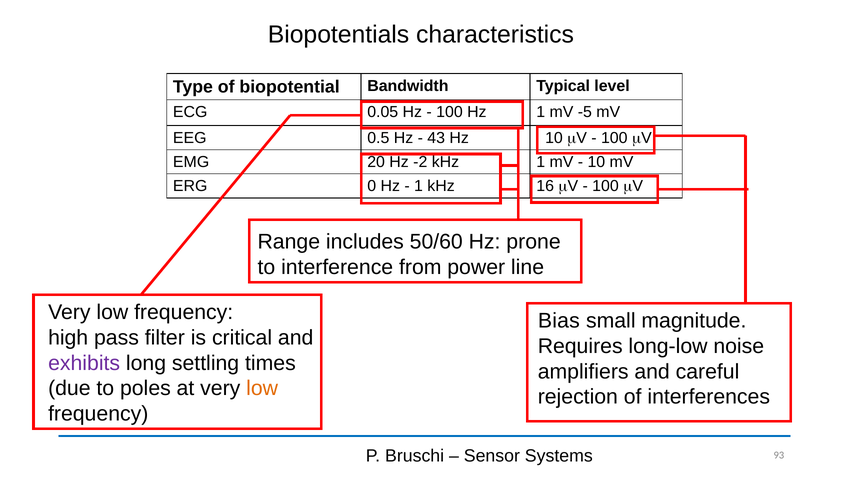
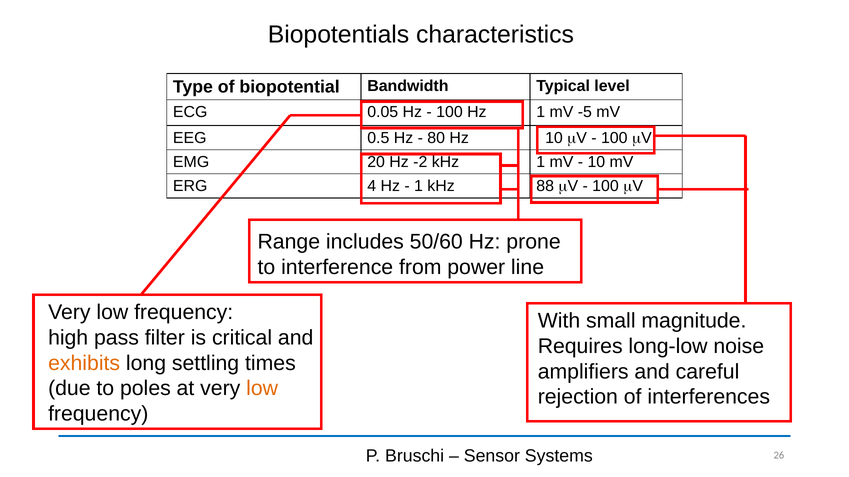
43: 43 -> 80
0: 0 -> 4
16: 16 -> 88
Bias: Bias -> With
exhibits colour: purple -> orange
93: 93 -> 26
